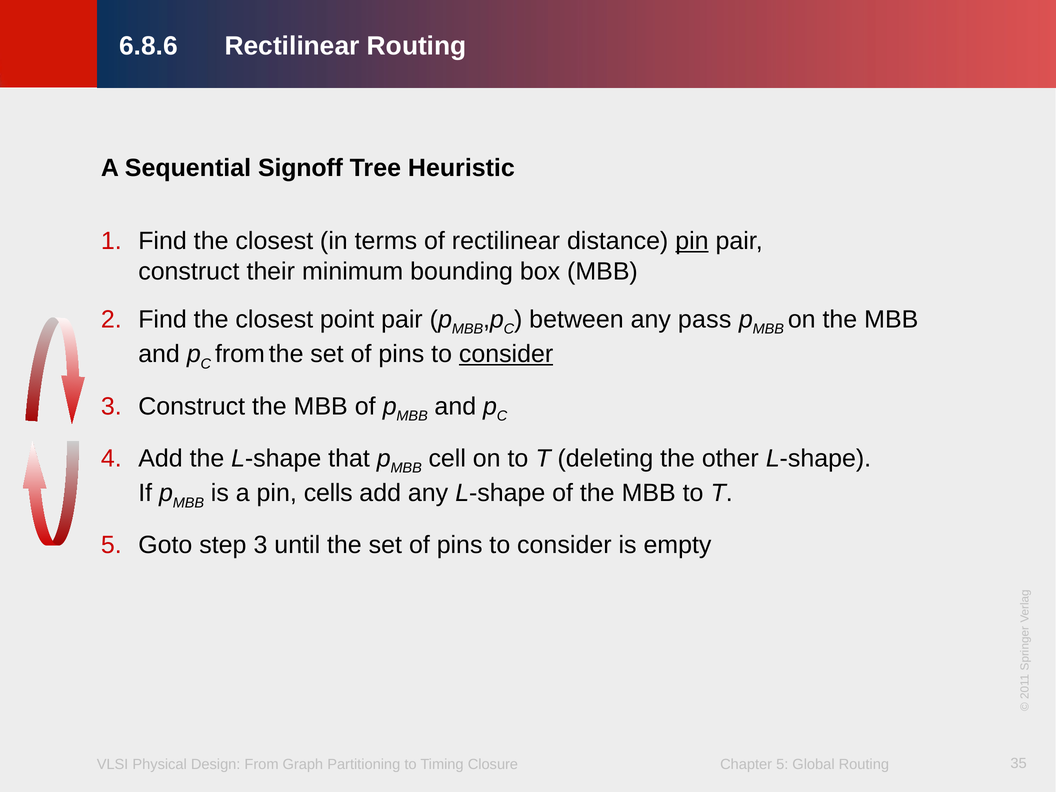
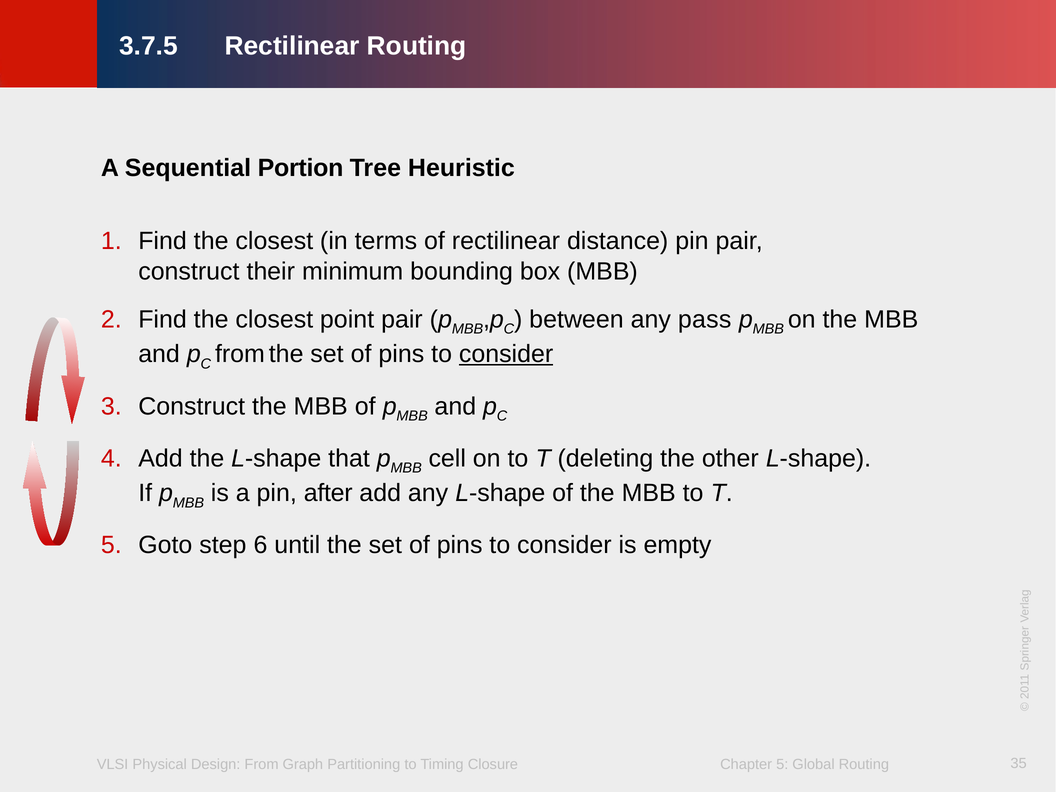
6.8.6: 6.8.6 -> 3.7.5
Signoff: Signoff -> Portion
pin at (692, 241) underline: present -> none
cells: cells -> after
step 3: 3 -> 6
